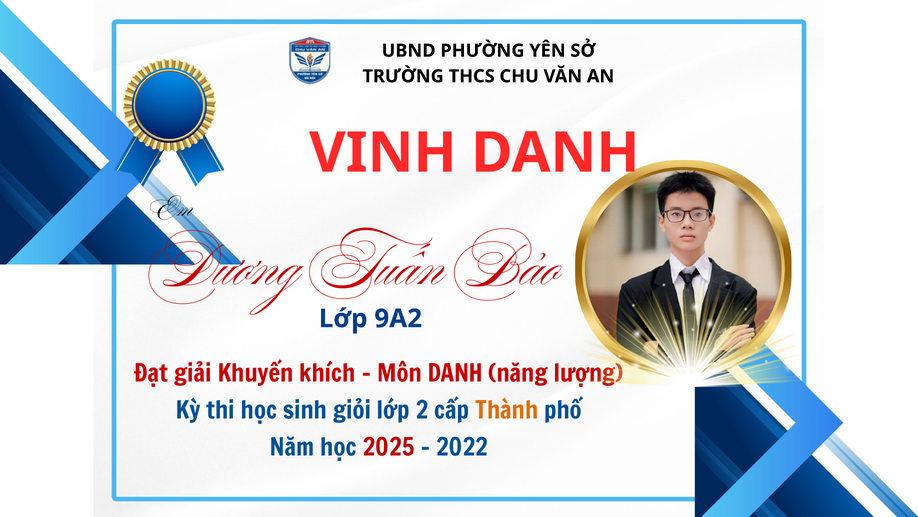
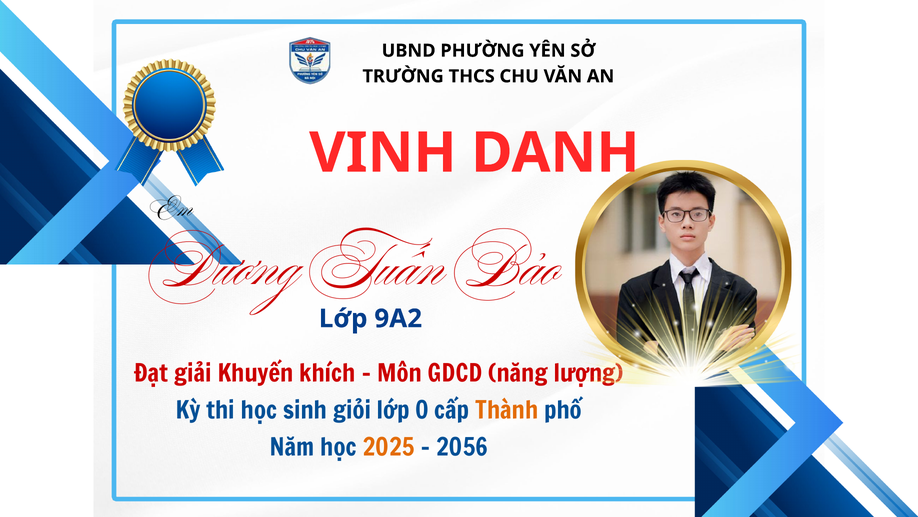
Môn DANH: DANH -> GDCD
2: 2 -> 0
2025 colour: red -> orange
2022: 2022 -> 2056
